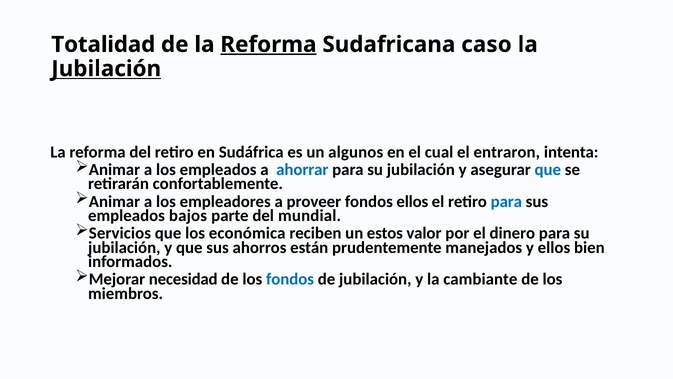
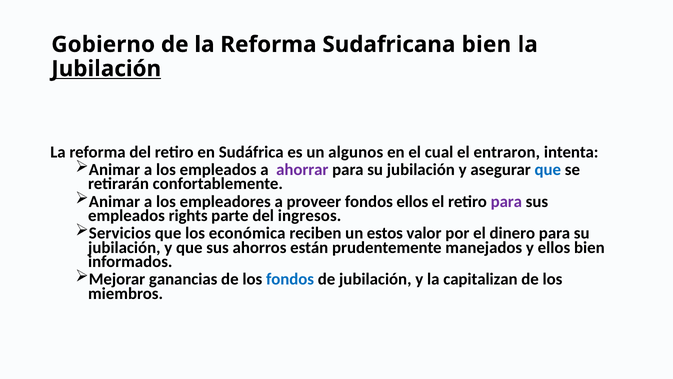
Totalidad: Totalidad -> Gobierno
Reforma at (268, 44) underline: present -> none
Sudafricana caso: caso -> bien
ahorrar colour: blue -> purple
para at (506, 201) colour: blue -> purple
bajos: bajos -> rights
mundial: mundial -> ingresos
necesidad: necesidad -> ganancias
cambiante: cambiante -> capitalizan
